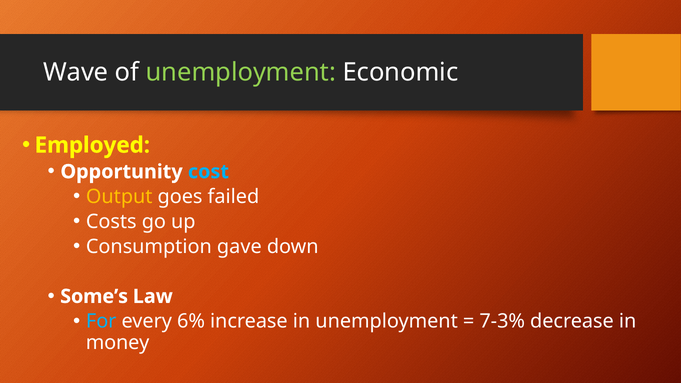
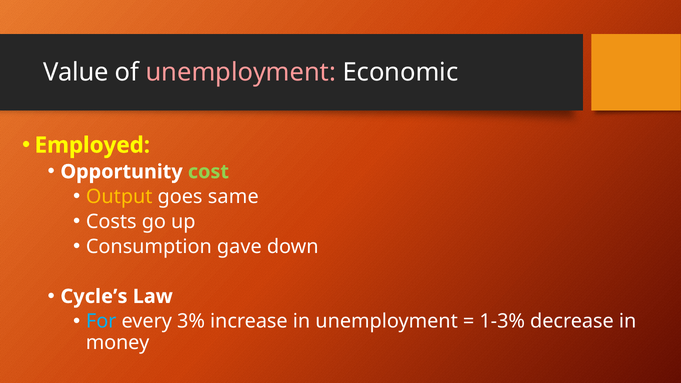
Wave: Wave -> Value
unemployment at (241, 72) colour: light green -> pink
cost colour: light blue -> light green
failed: failed -> same
Some’s: Some’s -> Cycle’s
6%: 6% -> 3%
7-3%: 7-3% -> 1-3%
